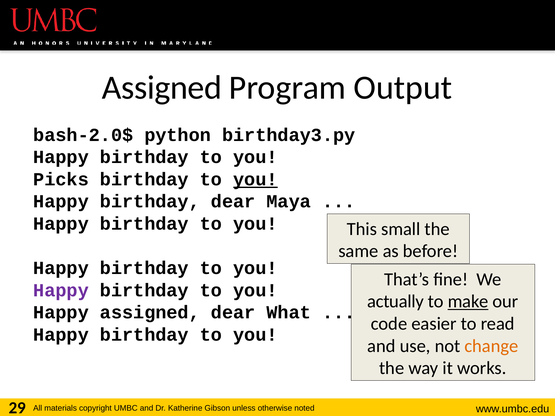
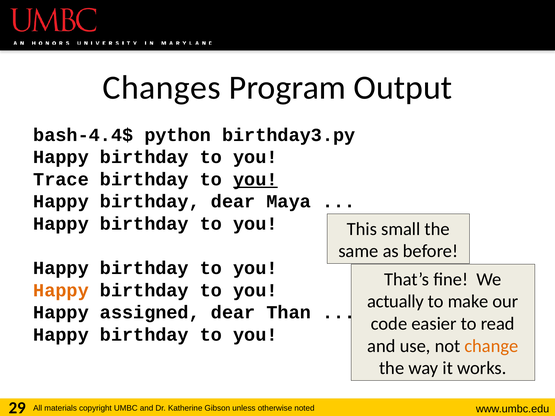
Assigned at (162, 88): Assigned -> Changes
bash-2.0$: bash-2.0$ -> bash-4.4$
Picks: Picks -> Trace
Happy at (61, 290) colour: purple -> orange
make underline: present -> none
What: What -> Than
